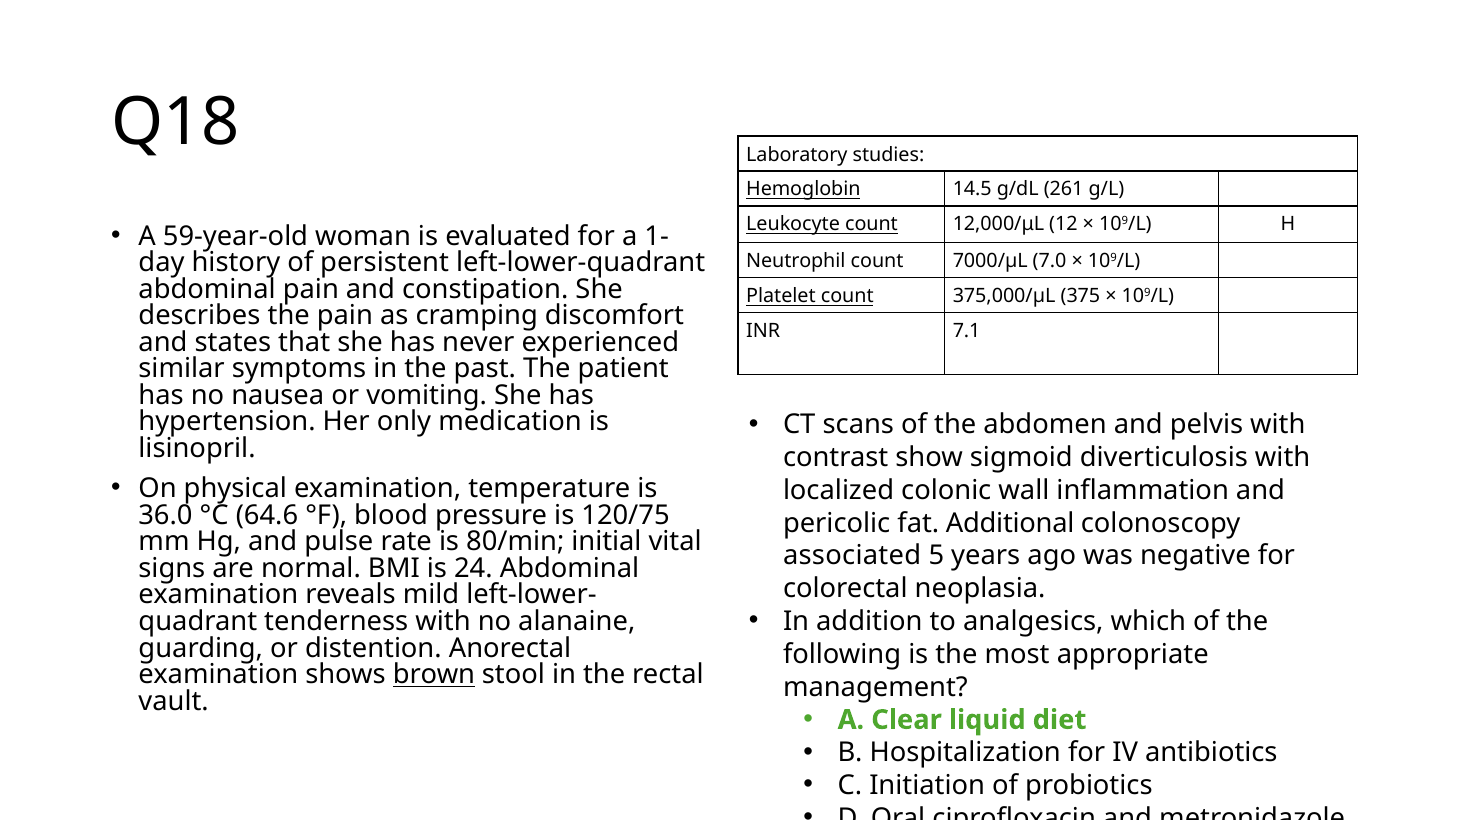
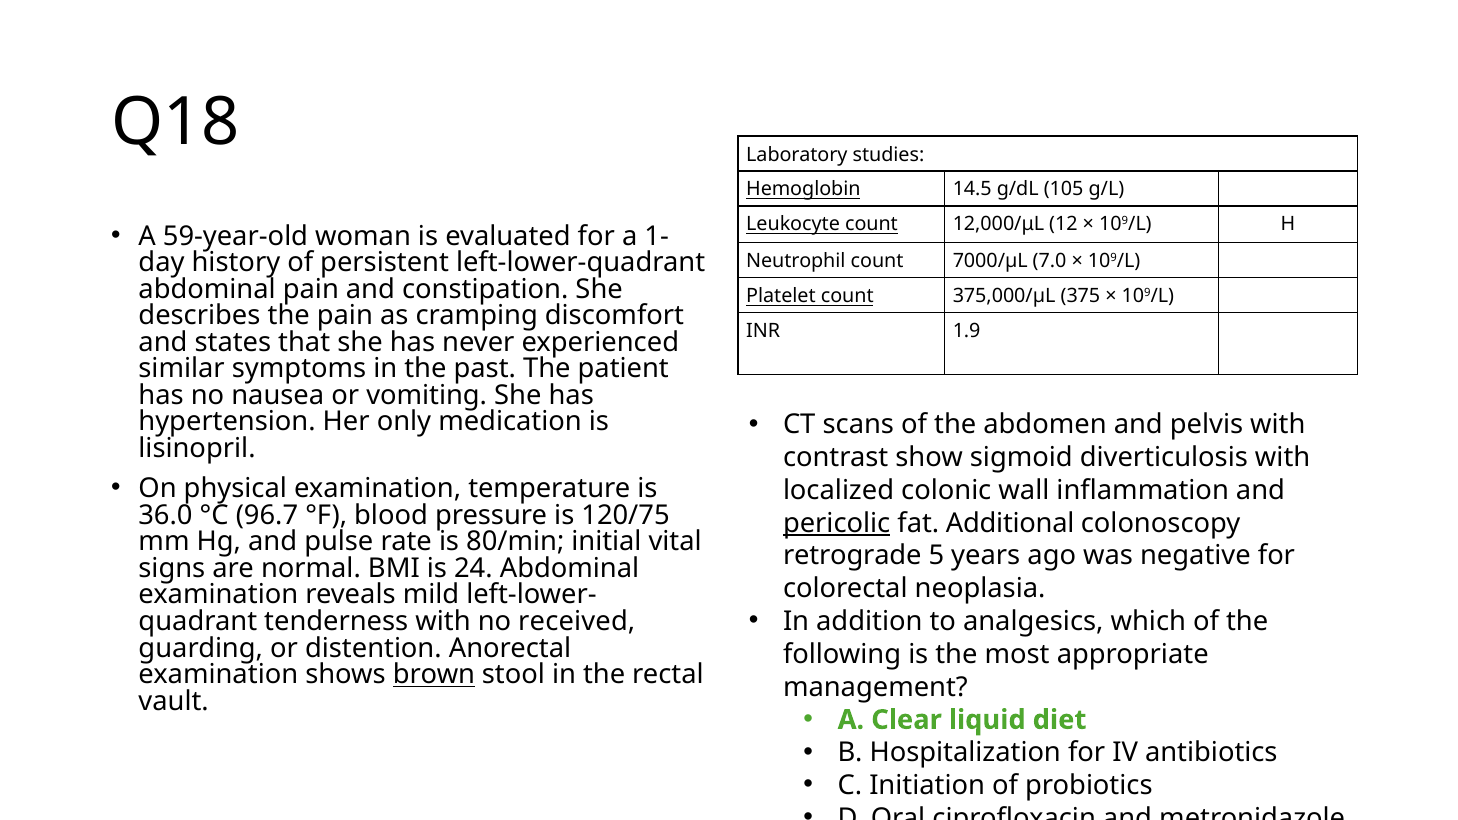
261: 261 -> 105
7.1: 7.1 -> 1.9
64.6: 64.6 -> 96.7
pericolic underline: none -> present
associated: associated -> retrograde
alanaine: alanaine -> received
